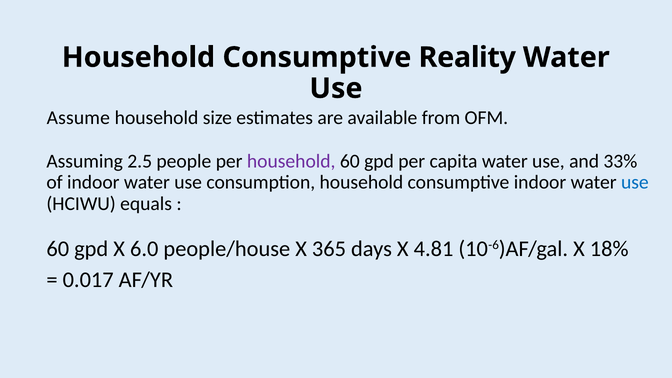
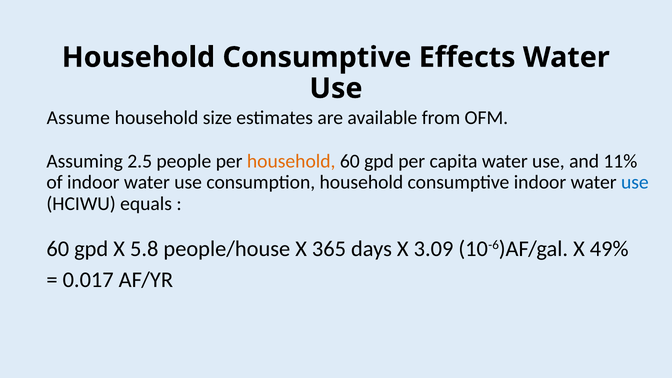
Reality: Reality -> Effects
household at (291, 161) colour: purple -> orange
33%: 33% -> 11%
6.0: 6.0 -> 5.8
4.81: 4.81 -> 3.09
18%: 18% -> 49%
